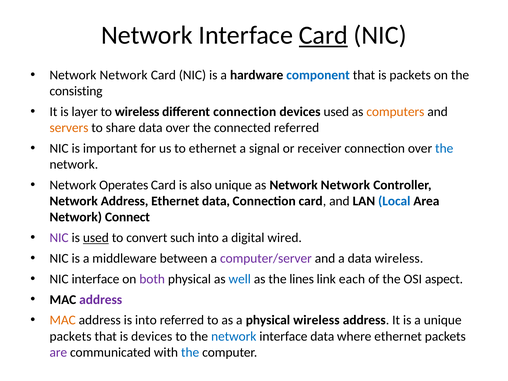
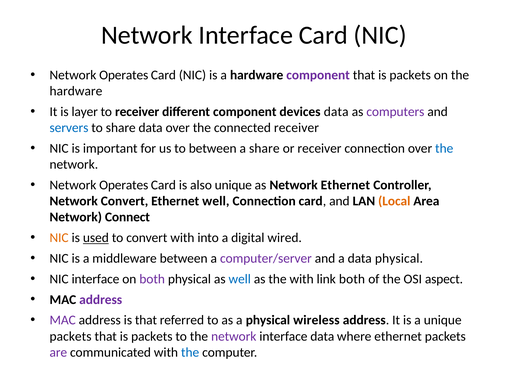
Card at (323, 35) underline: present -> none
Network at (124, 75): Network -> Operates
component at (318, 75) colour: blue -> purple
consisting at (76, 91): consisting -> hardware
to wireless: wireless -> receiver
different connection: connection -> component
devices used: used -> data
computers colour: orange -> purple
servers colour: orange -> blue
connected referred: referred -> receiver
to ethernet: ethernet -> between
a signal: signal -> share
as Network Network: Network -> Ethernet
Network Address: Address -> Convert
Ethernet data: data -> well
Local colour: blue -> orange
NIC at (59, 238) colour: purple -> orange
convert such: such -> with
data wireless: wireless -> physical
the lines: lines -> with
link each: each -> both
MAC at (63, 320) colour: orange -> purple
is into: into -> that
devices at (152, 336): devices -> packets
network at (234, 336) colour: blue -> purple
